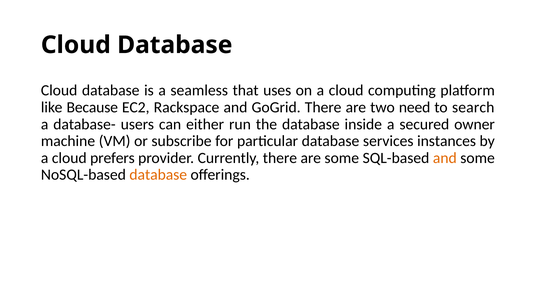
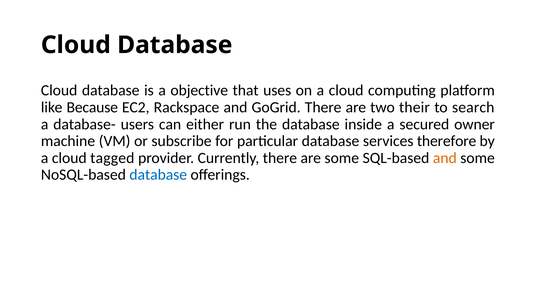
seamless: seamless -> objective
need: need -> their
instances: instances -> therefore
prefers: prefers -> tagged
database at (158, 175) colour: orange -> blue
